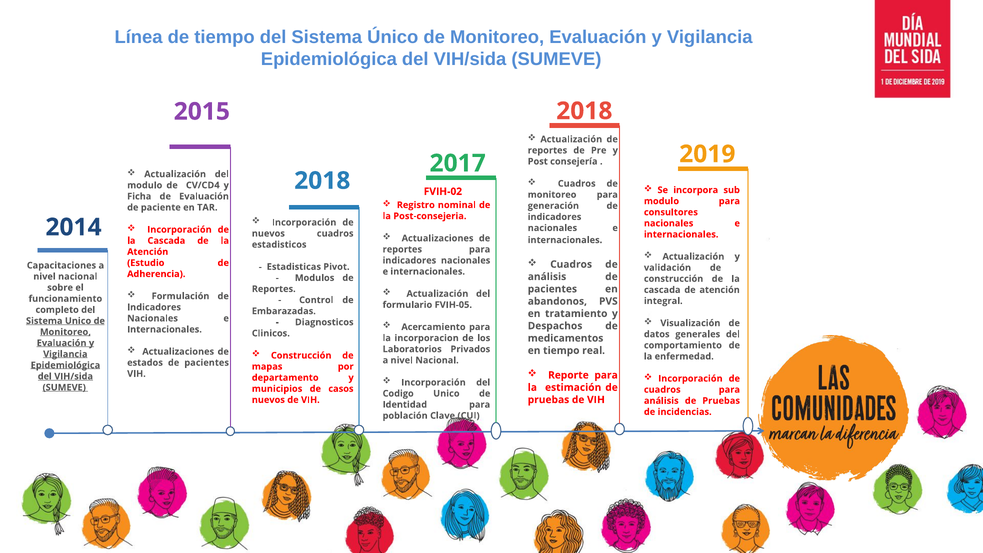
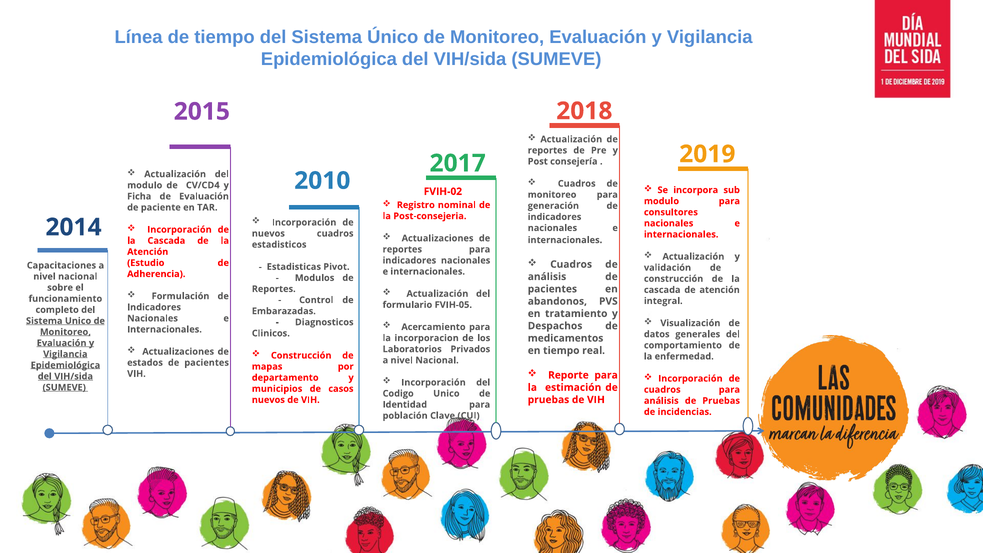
2018 at (322, 181): 2018 -> 2010
